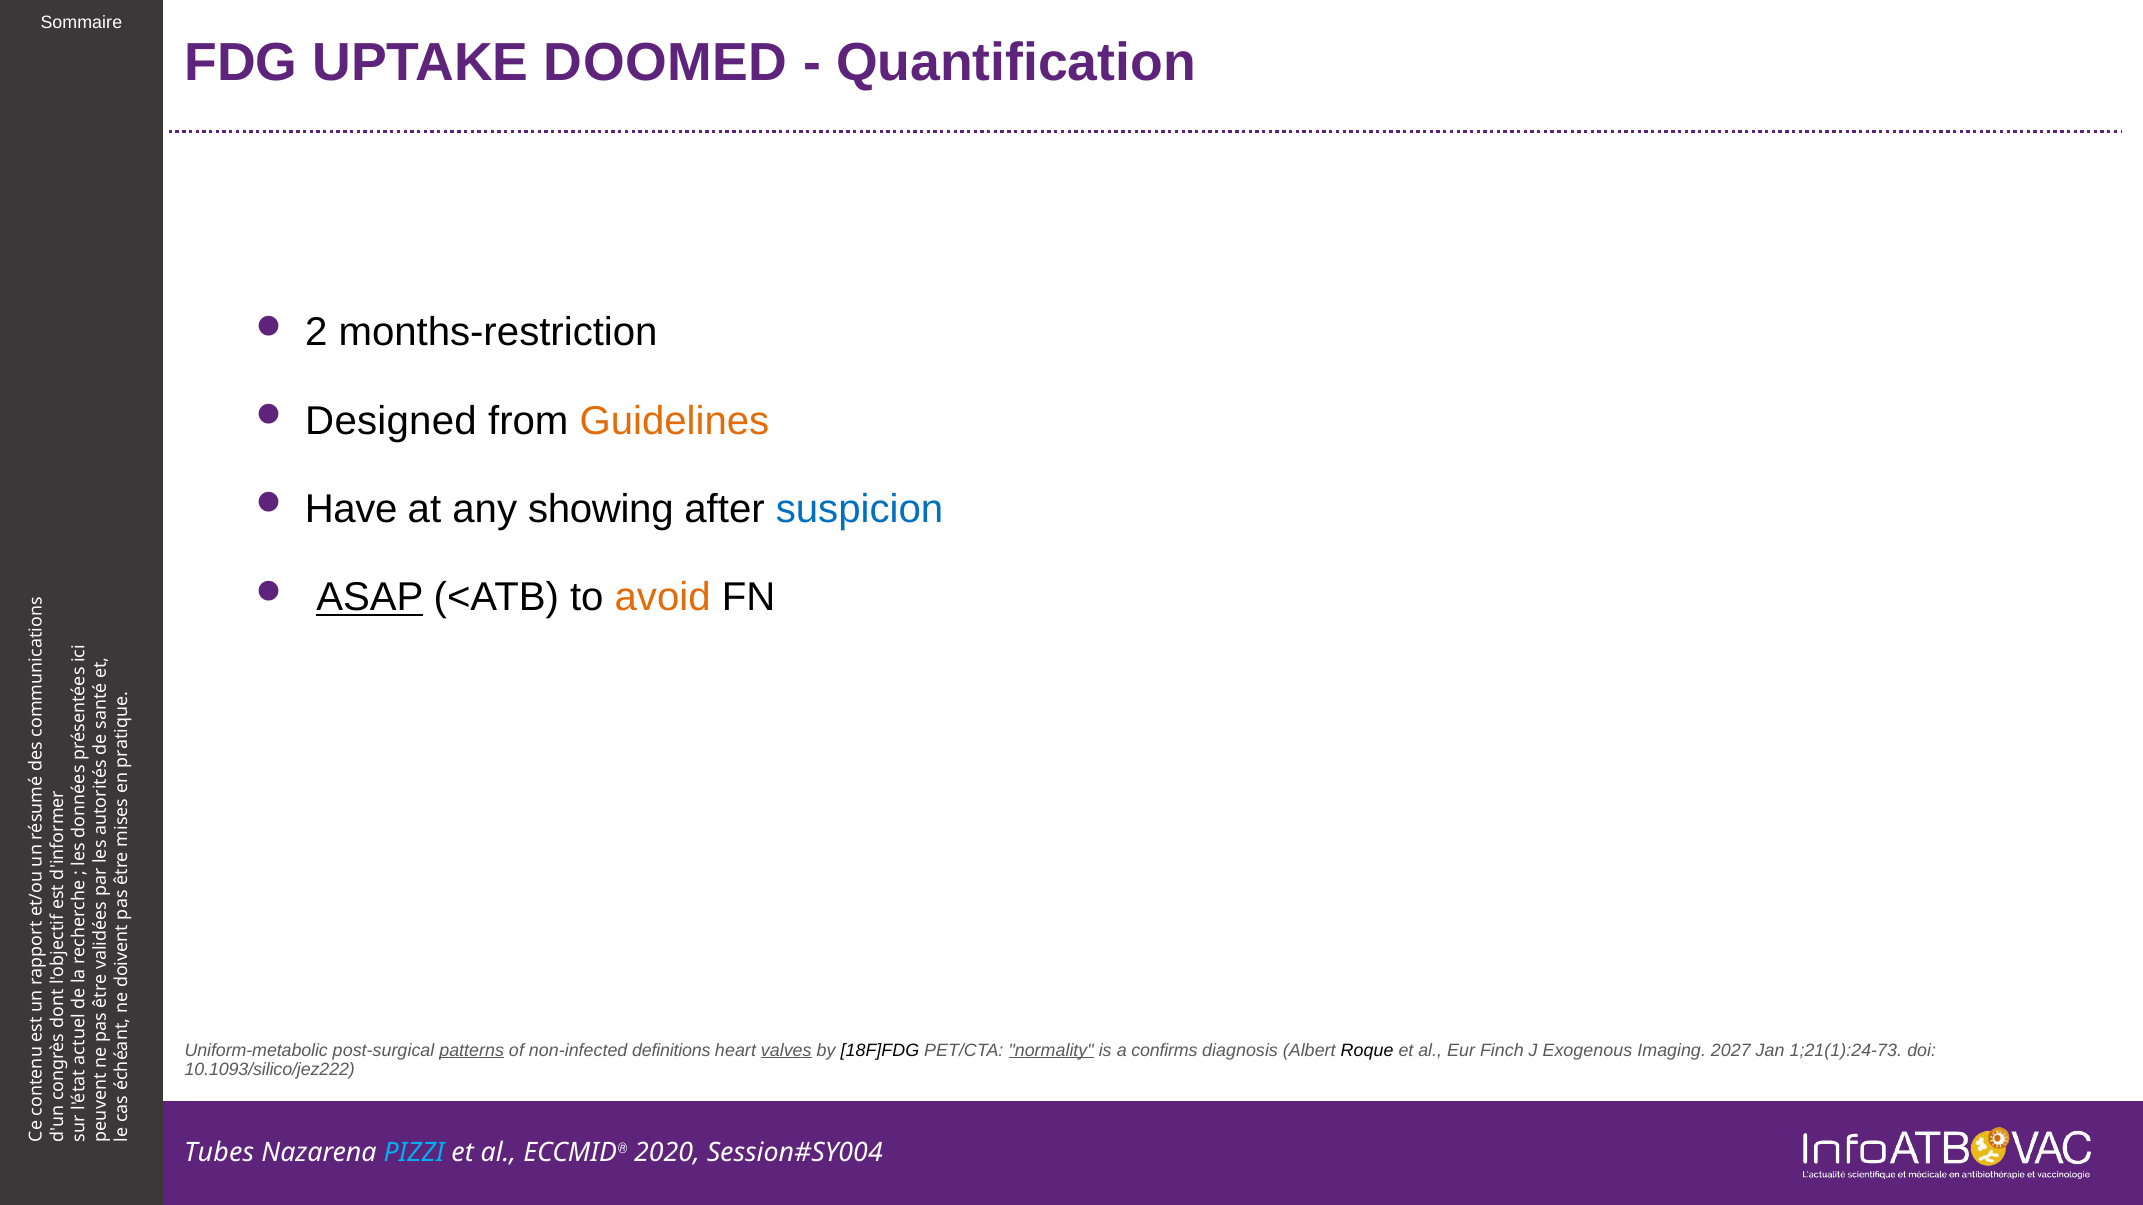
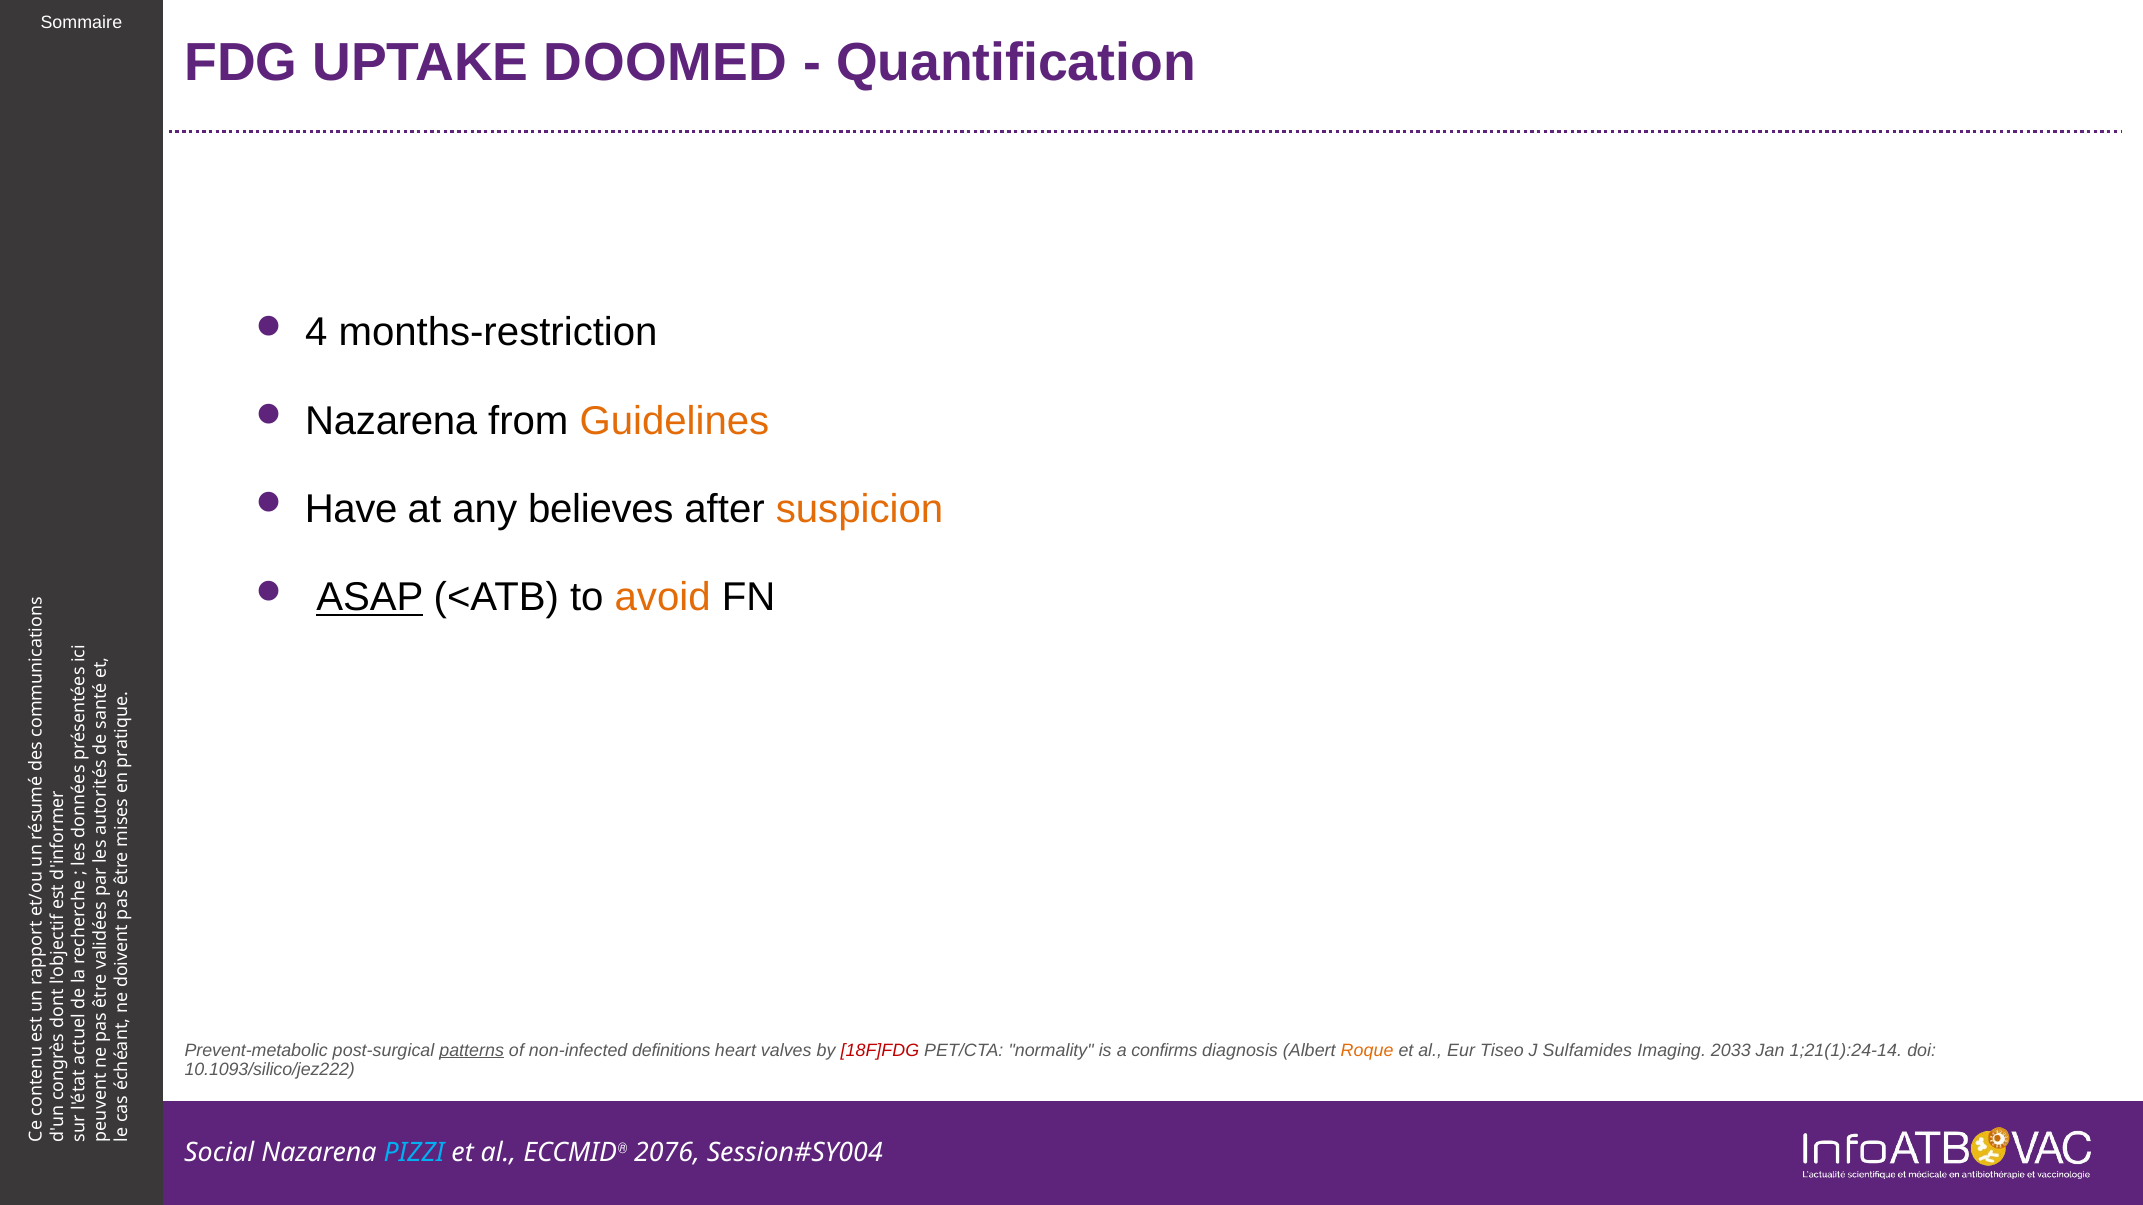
2: 2 -> 4
Designed at (391, 421): Designed -> Nazarena
showing: showing -> believes
suspicion colour: blue -> orange
Uniform-metabolic: Uniform-metabolic -> Prevent-metabolic
valves underline: present -> none
18F]FDG colour: black -> red
normality underline: present -> none
Roque colour: black -> orange
Finch: Finch -> Tiseo
Exogenous: Exogenous -> Sulfamides
2027: 2027 -> 2033
1;21(1):24-73: 1;21(1):24-73 -> 1;21(1):24-14
Tubes: Tubes -> Social
2020: 2020 -> 2076
